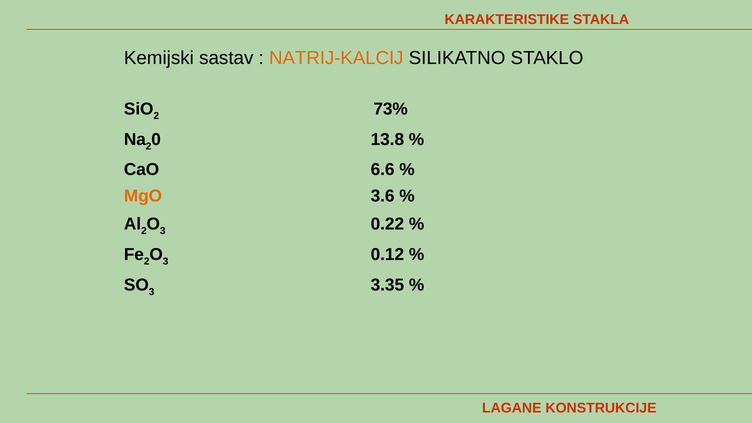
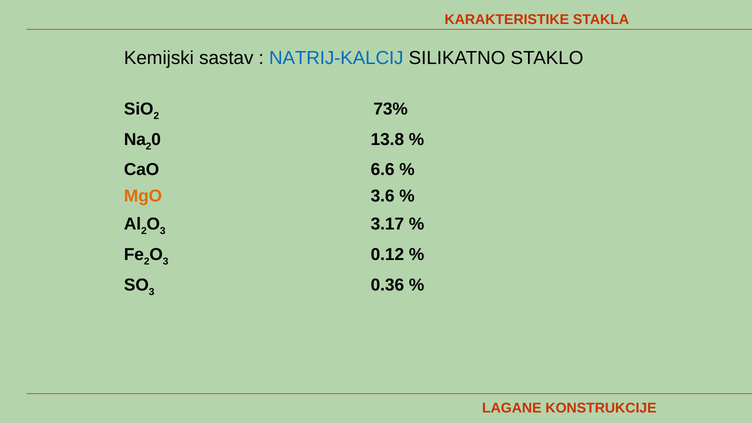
NATRIJ-KALCIJ colour: orange -> blue
0.22: 0.22 -> 3.17
3.35: 3.35 -> 0.36
